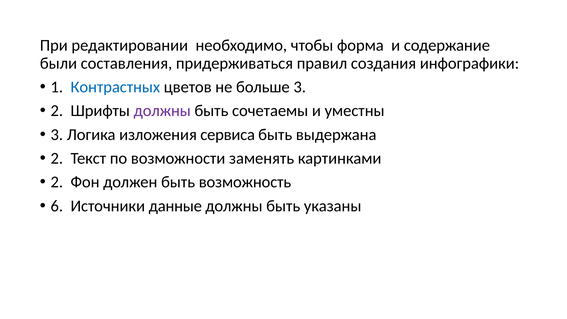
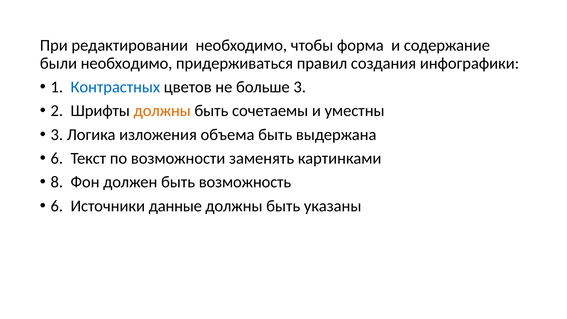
были составления: составления -> необходимо
должны at (162, 111) colour: purple -> orange
сервиса: сервиса -> объема
2 at (57, 158): 2 -> 6
2 at (57, 182): 2 -> 8
